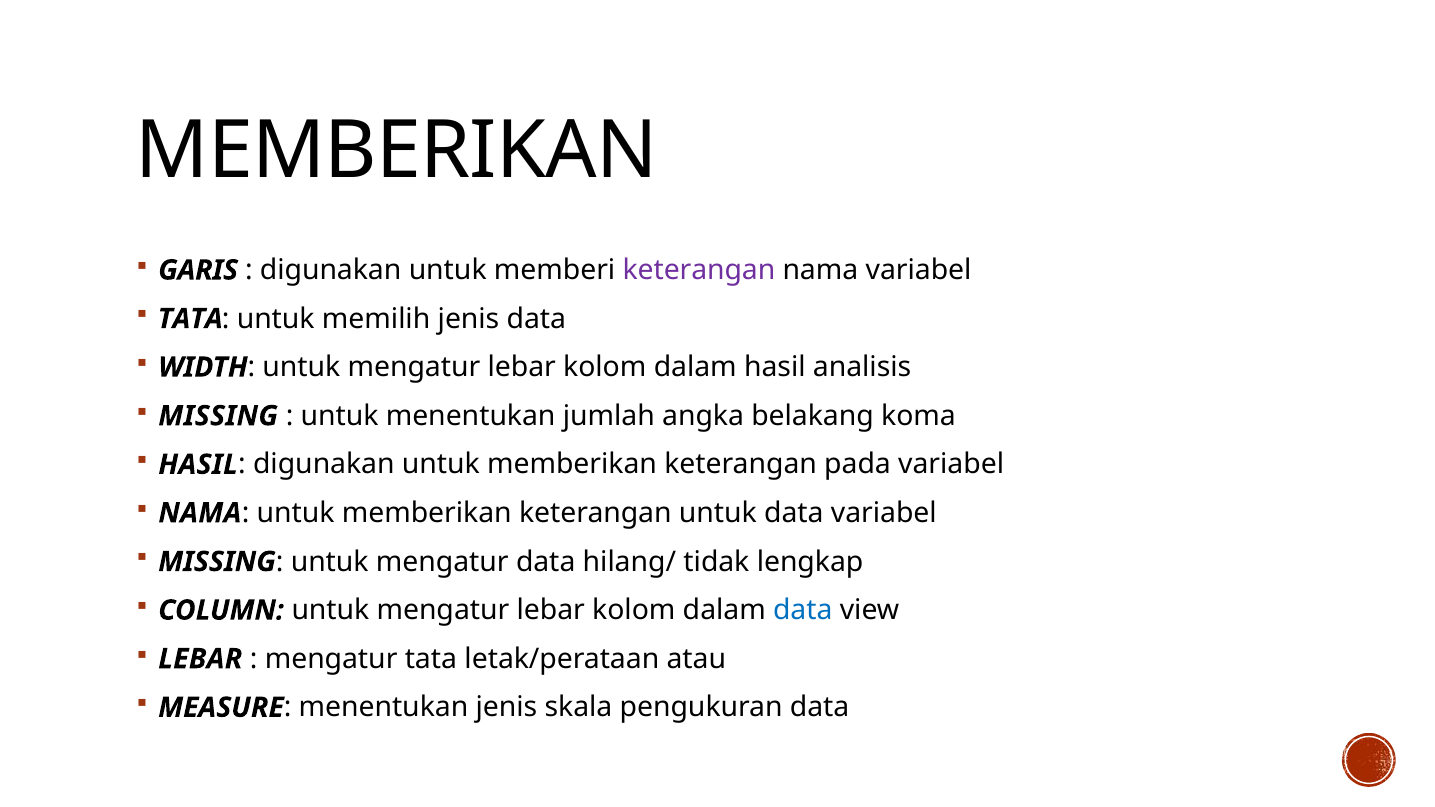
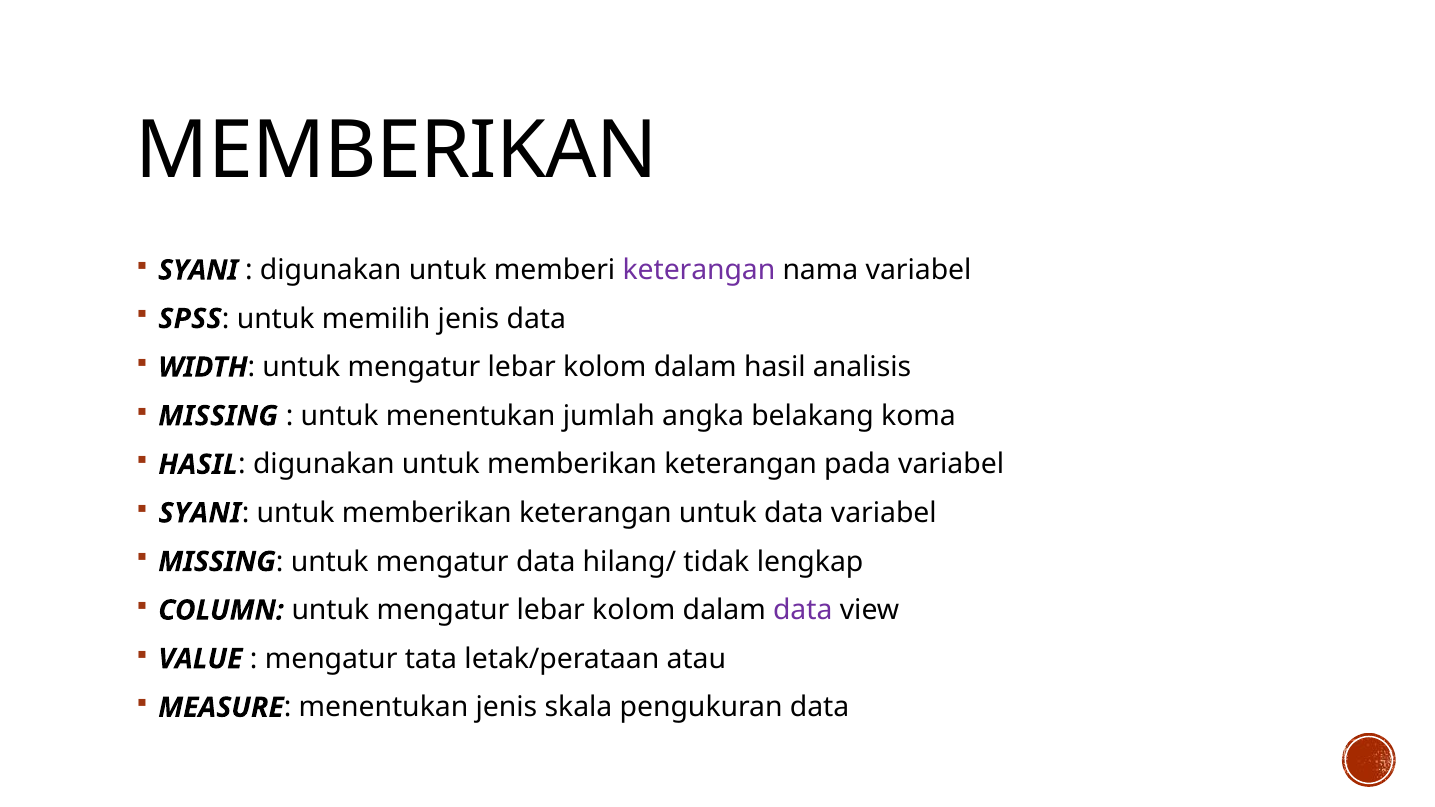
GARIS at (198, 270): GARIS -> SYANI
TATA at (190, 319): TATA -> SPSS
NAMA at (200, 513): NAMA -> SYANI
data at (803, 610) colour: blue -> purple
LEBAR at (200, 659): LEBAR -> VALUE
